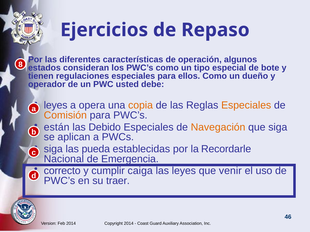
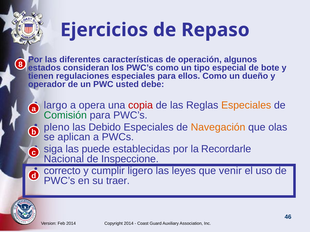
leyes at (56, 105): leyes -> largo
copia colour: orange -> red
Comisión colour: orange -> green
están: están -> pleno
que siga: siga -> olas
pueda: pueda -> puede
Emergencia: Emergencia -> Inspeccione
caiga: caiga -> ligero
